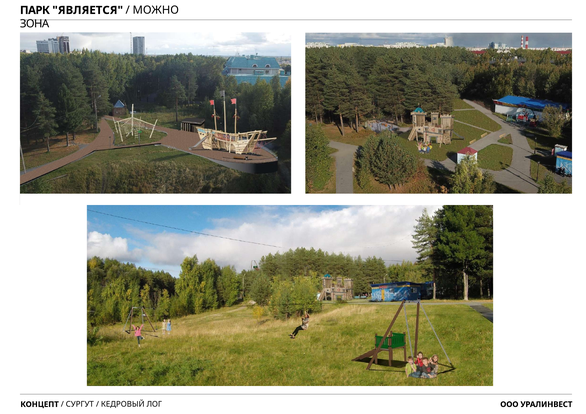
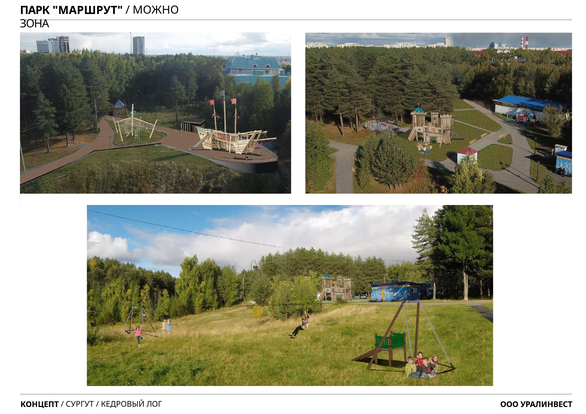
ЯВЛЯЕТСЯ: ЯВЛЯЕТСЯ -> МАРШРУТ
